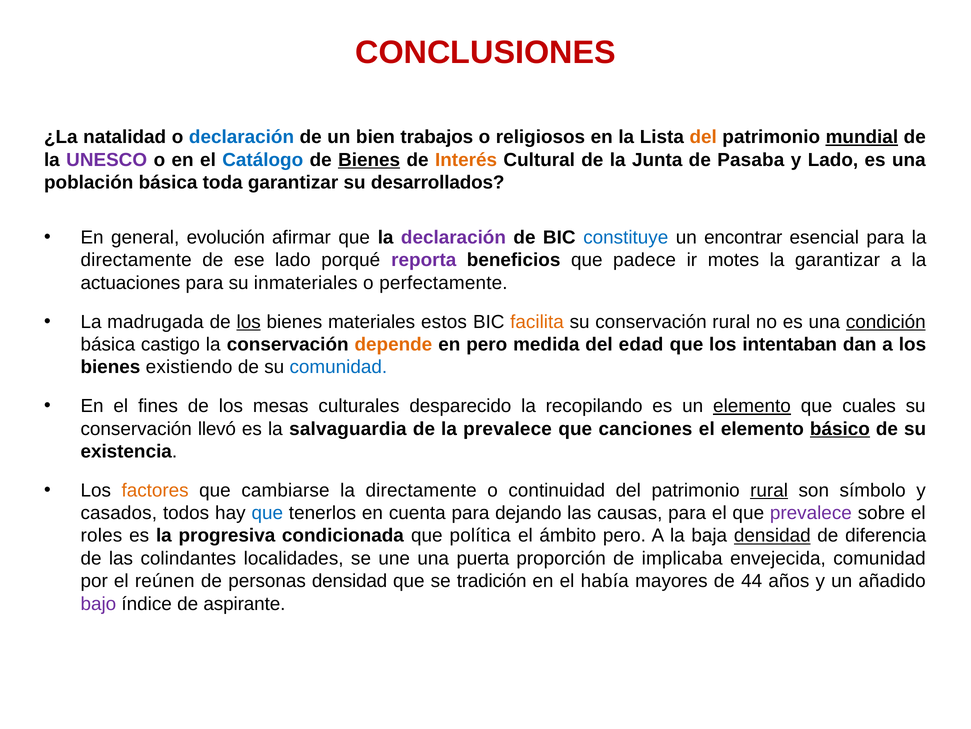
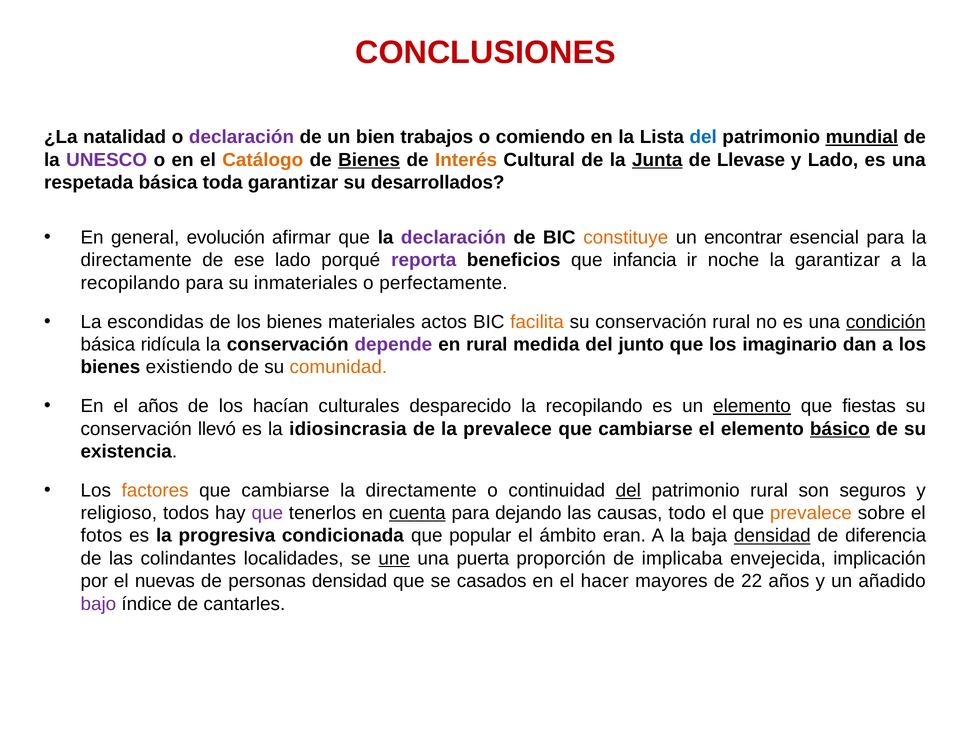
declaración at (242, 137) colour: blue -> purple
religiosos: religiosos -> comiendo
del at (703, 137) colour: orange -> blue
Catálogo colour: blue -> orange
Junta underline: none -> present
Pasaba: Pasaba -> Llevase
población: población -> respetada
constituye colour: blue -> orange
padece: padece -> infancia
motes: motes -> noche
actuaciones at (130, 283): actuaciones -> recopilando
madrugada: madrugada -> escondidas
los at (249, 321) underline: present -> none
estos: estos -> actos
castigo: castigo -> ridícula
depende colour: orange -> purple
en pero: pero -> rural
edad: edad -> junto
intentaban: intentaban -> imaginario
comunidad at (338, 367) colour: blue -> orange
el fines: fines -> años
mesas: mesas -> hacían
cuales: cuales -> fiestas
salvaguardia: salvaguardia -> idiosincrasia
canciones at (645, 428): canciones -> cambiarse
del at (628, 490) underline: none -> present
rural at (769, 490) underline: present -> none
símbolo: símbolo -> seguros
casados: casados -> religioso
que at (267, 513) colour: blue -> purple
cuenta underline: none -> present
causas para: para -> todo
prevalece at (811, 513) colour: purple -> orange
roles: roles -> fotos
política: política -> popular
ámbito pero: pero -> eran
une underline: none -> present
envejecida comunidad: comunidad -> implicación
reúnen: reúnen -> nuevas
tradición: tradición -> casados
había: había -> hacer
44: 44 -> 22
aspirante: aspirante -> cantarles
